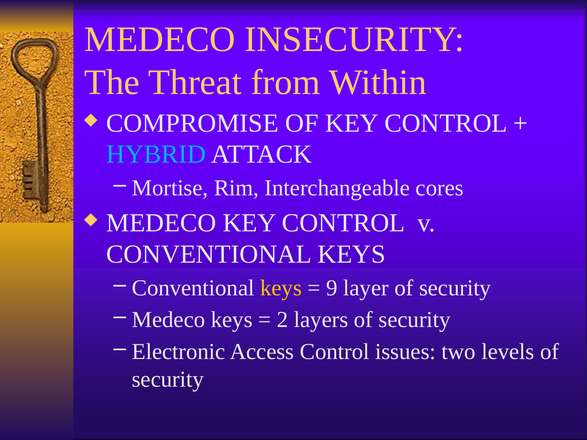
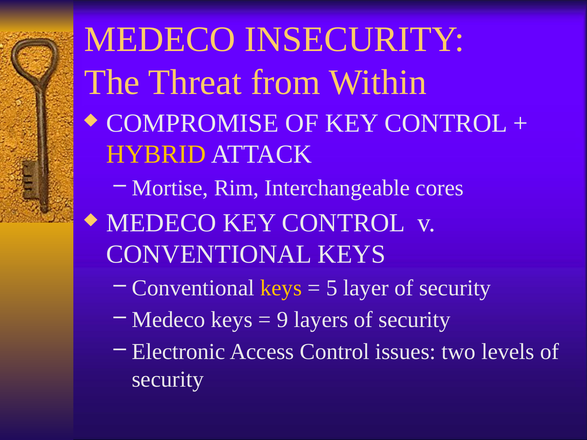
HYBRID colour: light blue -> yellow
9: 9 -> 5
2: 2 -> 9
